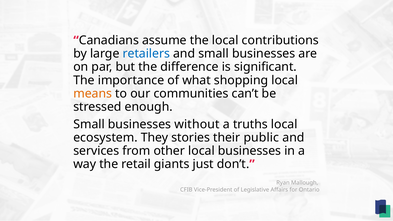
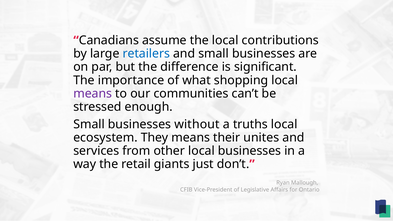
means at (93, 93) colour: orange -> purple
They stories: stories -> means
public: public -> unites
